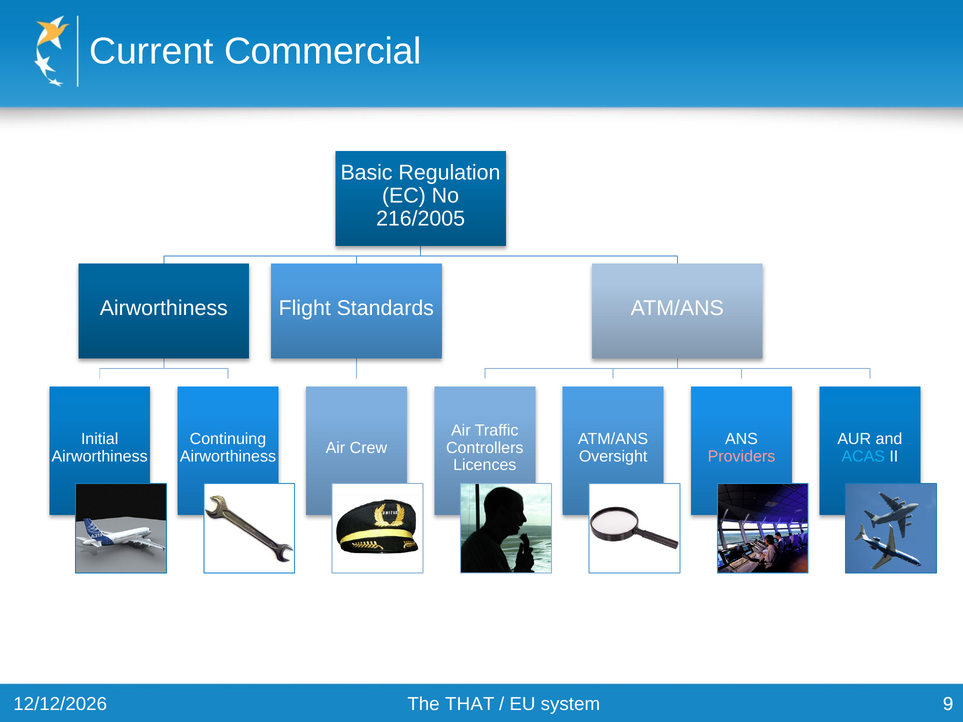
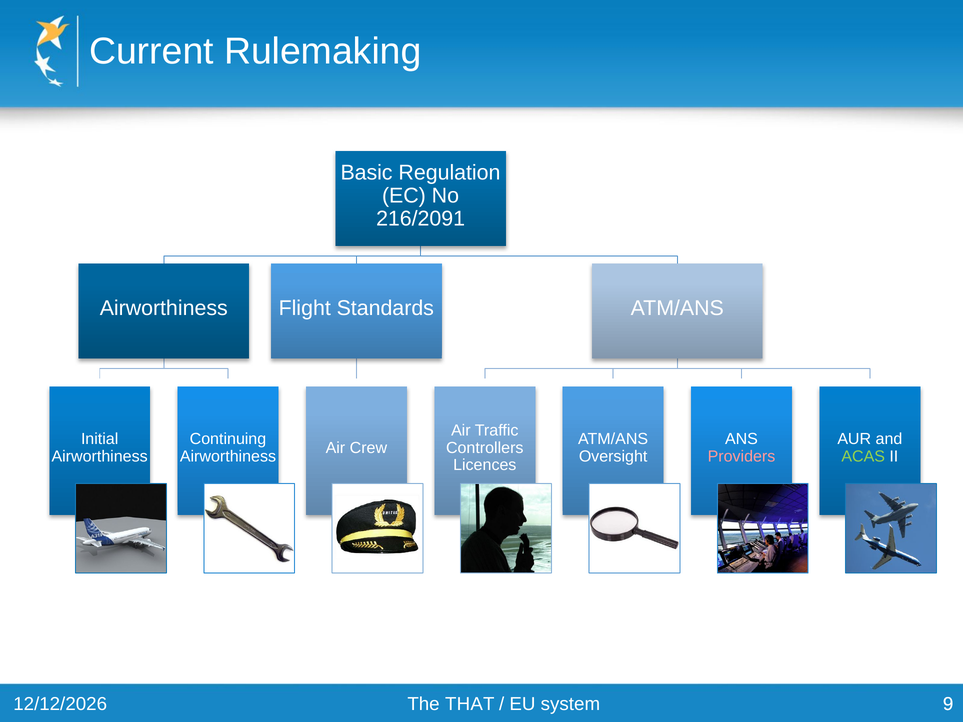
Commercial: Commercial -> Rulemaking
216/2005: 216/2005 -> 216/2091
ACAS colour: light blue -> light green
